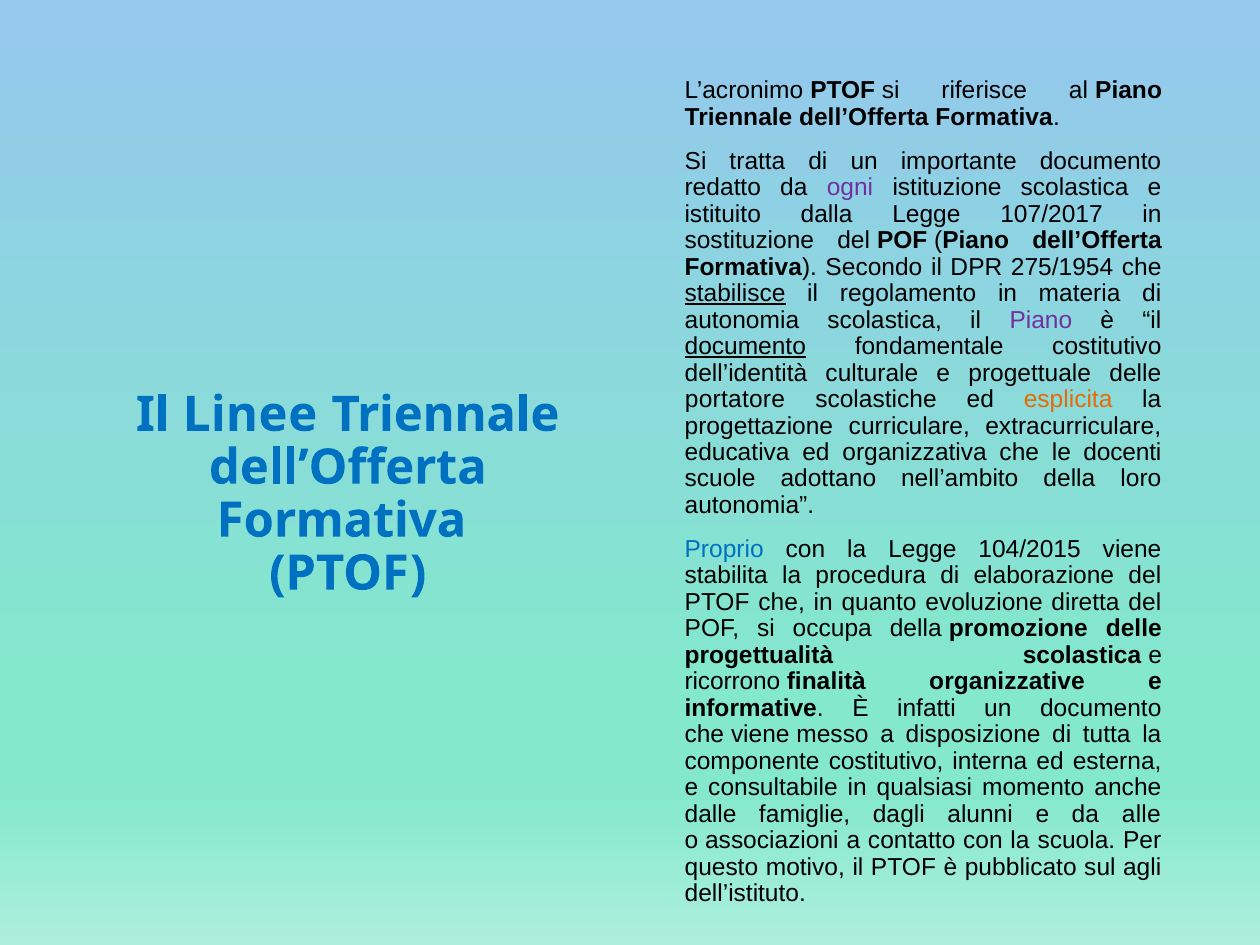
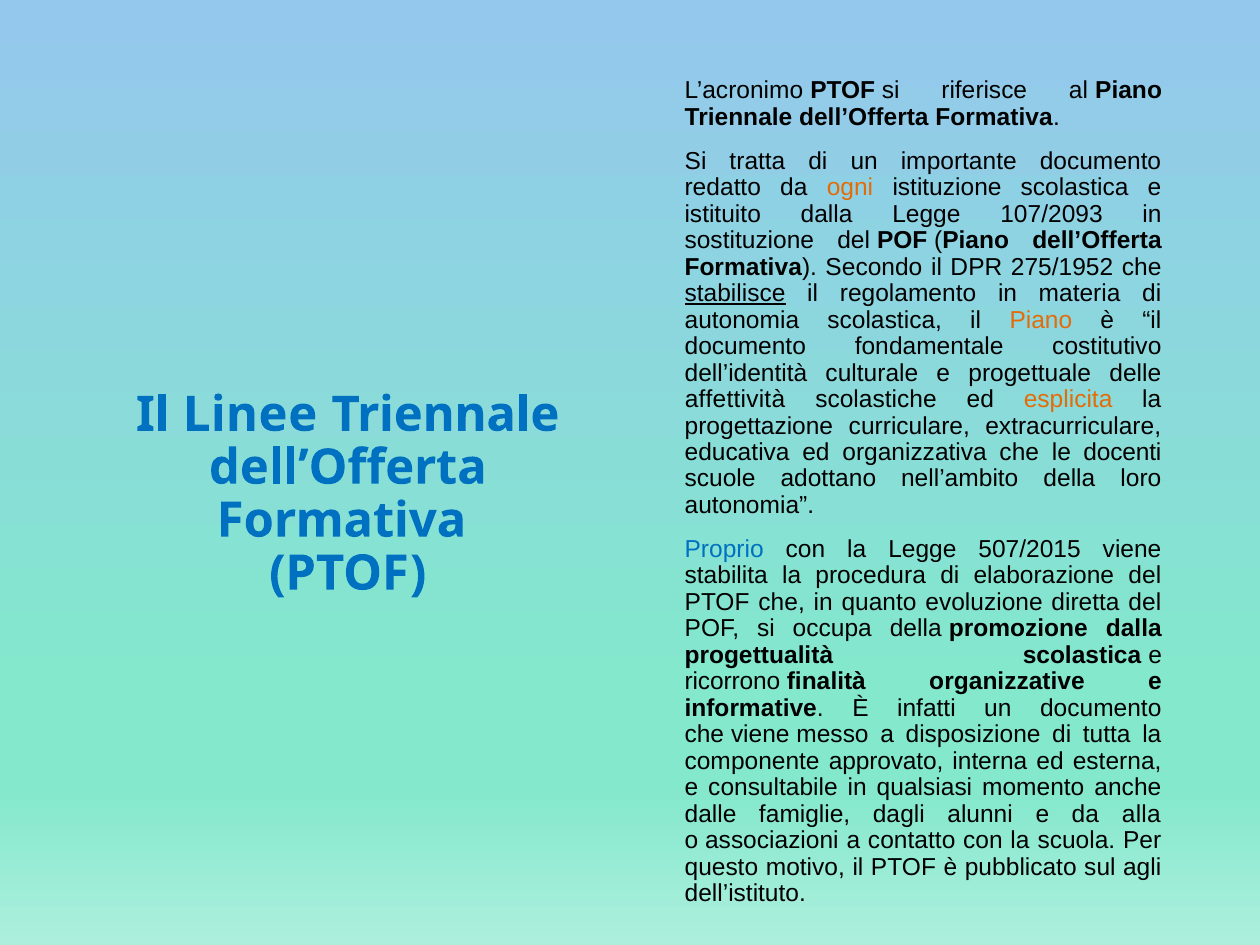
ogni colour: purple -> orange
107/2017: 107/2017 -> 107/2093
275/1954: 275/1954 -> 275/1952
Piano at (1041, 320) colour: purple -> orange
documento at (745, 346) underline: present -> none
portatore: portatore -> affettività
104/2015: 104/2015 -> 507/2015
promozione delle: delle -> dalla
componente costitutivo: costitutivo -> approvato
alle: alle -> alla
